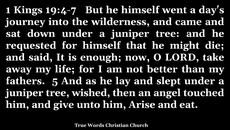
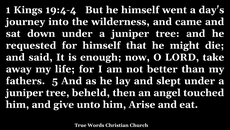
19:4-7: 19:4-7 -> 19:4-4
wished: wished -> beheld
